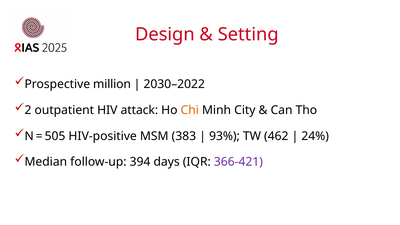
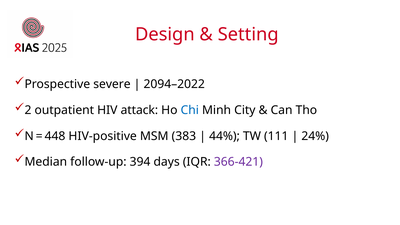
million: million -> severe
2030–2022: 2030–2022 -> 2094–2022
Chi colour: orange -> blue
505: 505 -> 448
93%: 93% -> 44%
462: 462 -> 111
